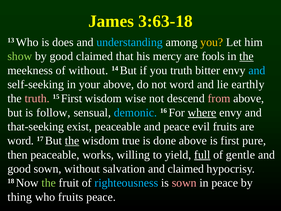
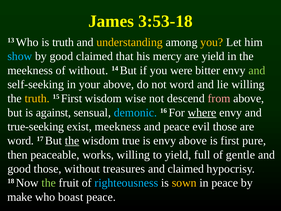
3:63-18: 3:63-18 -> 3:53-18
is does: does -> truth
understanding colour: light blue -> yellow
show colour: light green -> light blue
are fools: fools -> yield
the at (247, 56) underline: present -> none
you truth: truth -> were
and at (257, 70) colour: light blue -> light green
lie earthly: earthly -> willing
truth at (37, 98) colour: pink -> yellow
follow: follow -> against
that-seeking: that-seeking -> true-seeking
exist peaceable: peaceable -> meekness
evil fruits: fruits -> those
is done: done -> envy
full underline: present -> none
good sown: sown -> those
salvation: salvation -> treasures
sown at (184, 183) colour: pink -> yellow
thing: thing -> make
who fruits: fruits -> boast
